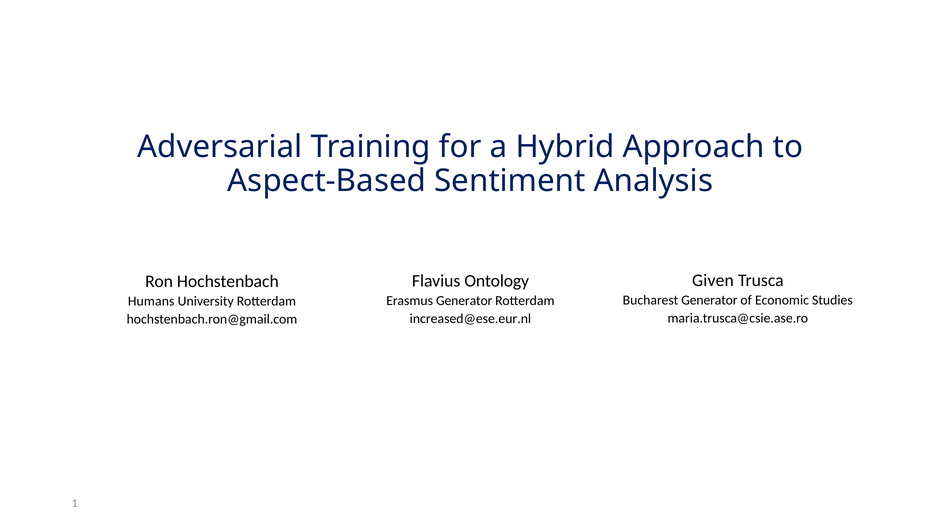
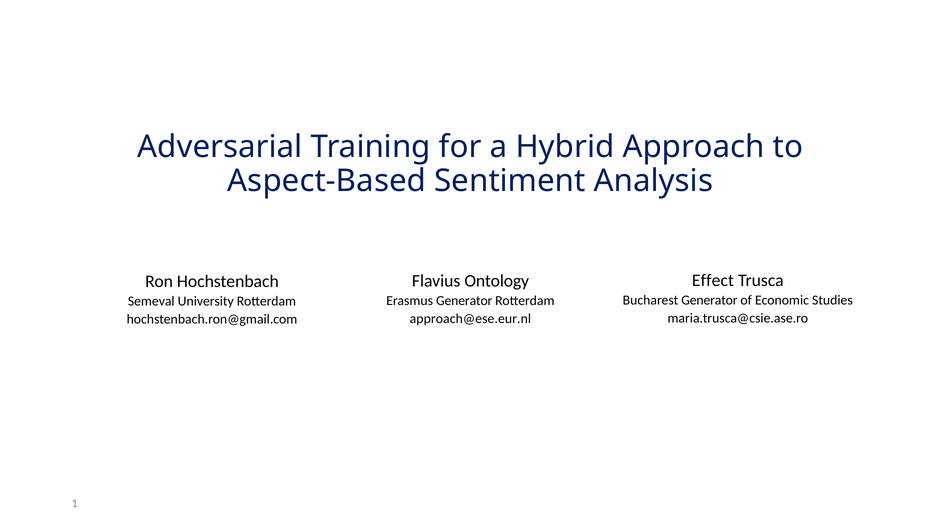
Given: Given -> Effect
Humans: Humans -> Semeval
increased@ese.eur.nl: increased@ese.eur.nl -> approach@ese.eur.nl
